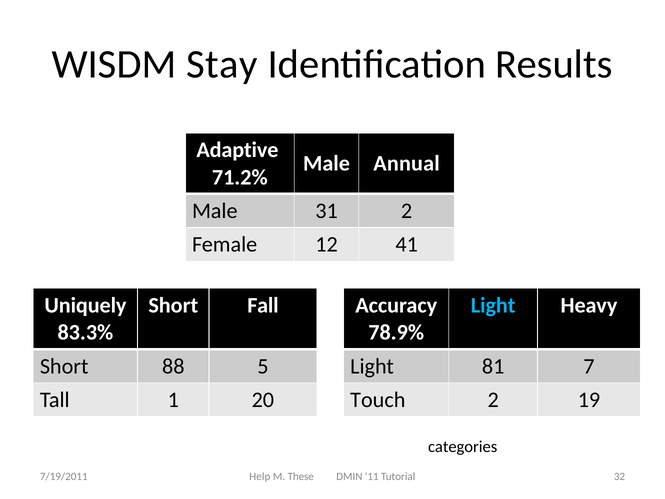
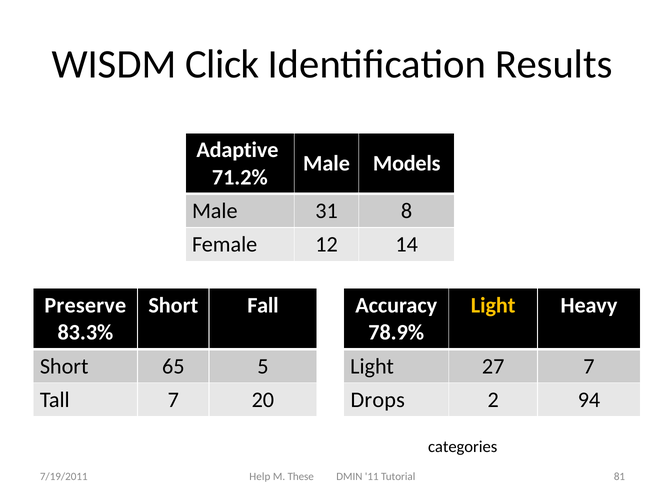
Stay: Stay -> Click
Annual: Annual -> Models
31 2: 2 -> 8
41: 41 -> 14
Uniquely: Uniquely -> Preserve
Light at (493, 305) colour: light blue -> yellow
88: 88 -> 65
81: 81 -> 27
Tall 1: 1 -> 7
Touch: Touch -> Drops
19: 19 -> 94
32: 32 -> 81
